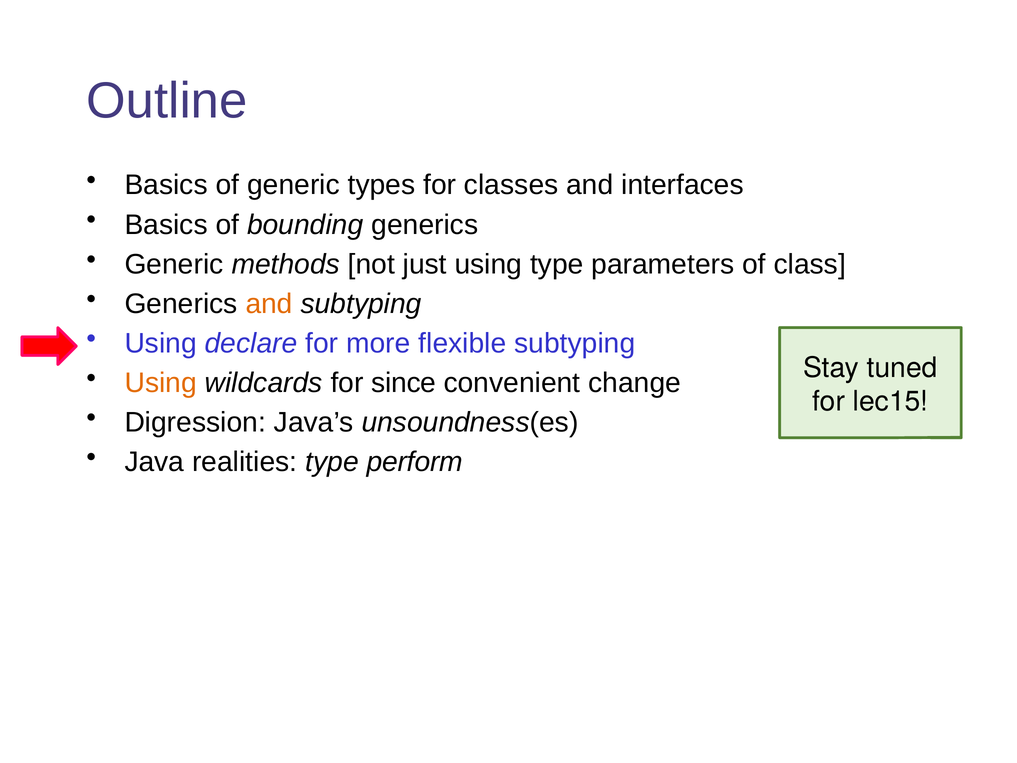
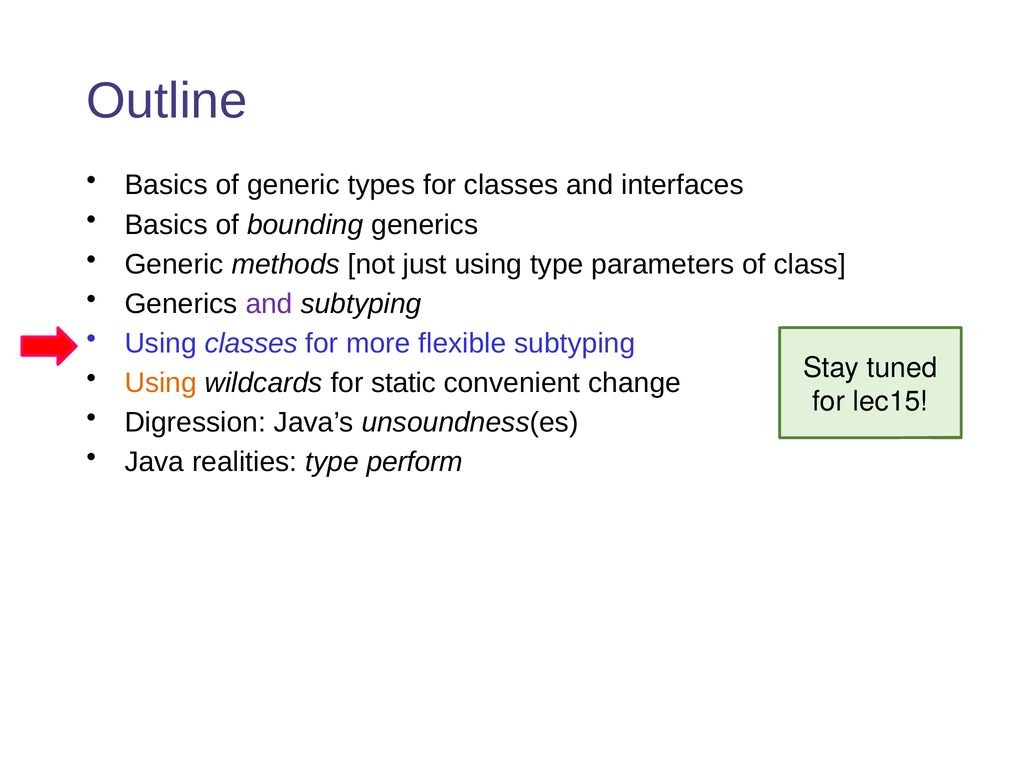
and at (269, 304) colour: orange -> purple
Using declare: declare -> classes
since: since -> static
